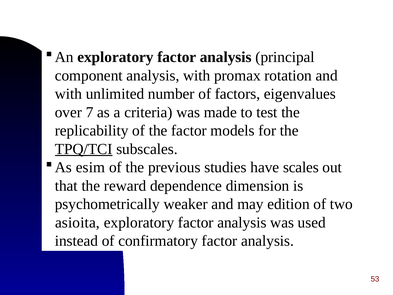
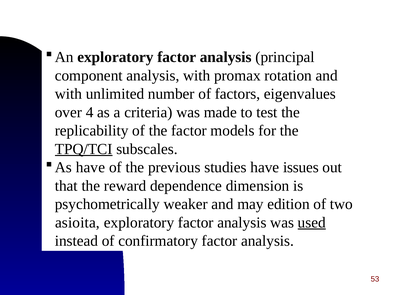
7: 7 -> 4
esim at (90, 167): esim -> have
scales: scales -> issues
used underline: none -> present
